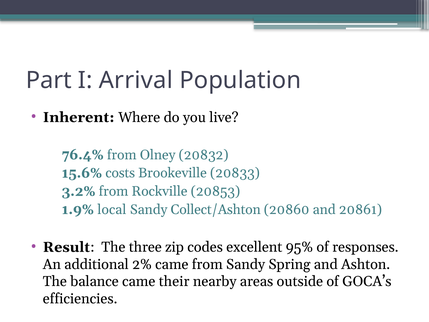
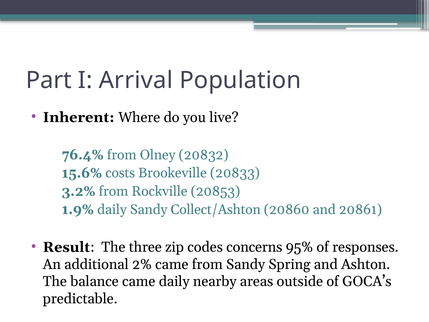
1.9% local: local -> daily
excellent: excellent -> concerns
came their: their -> daily
efficiencies: efficiencies -> predictable
